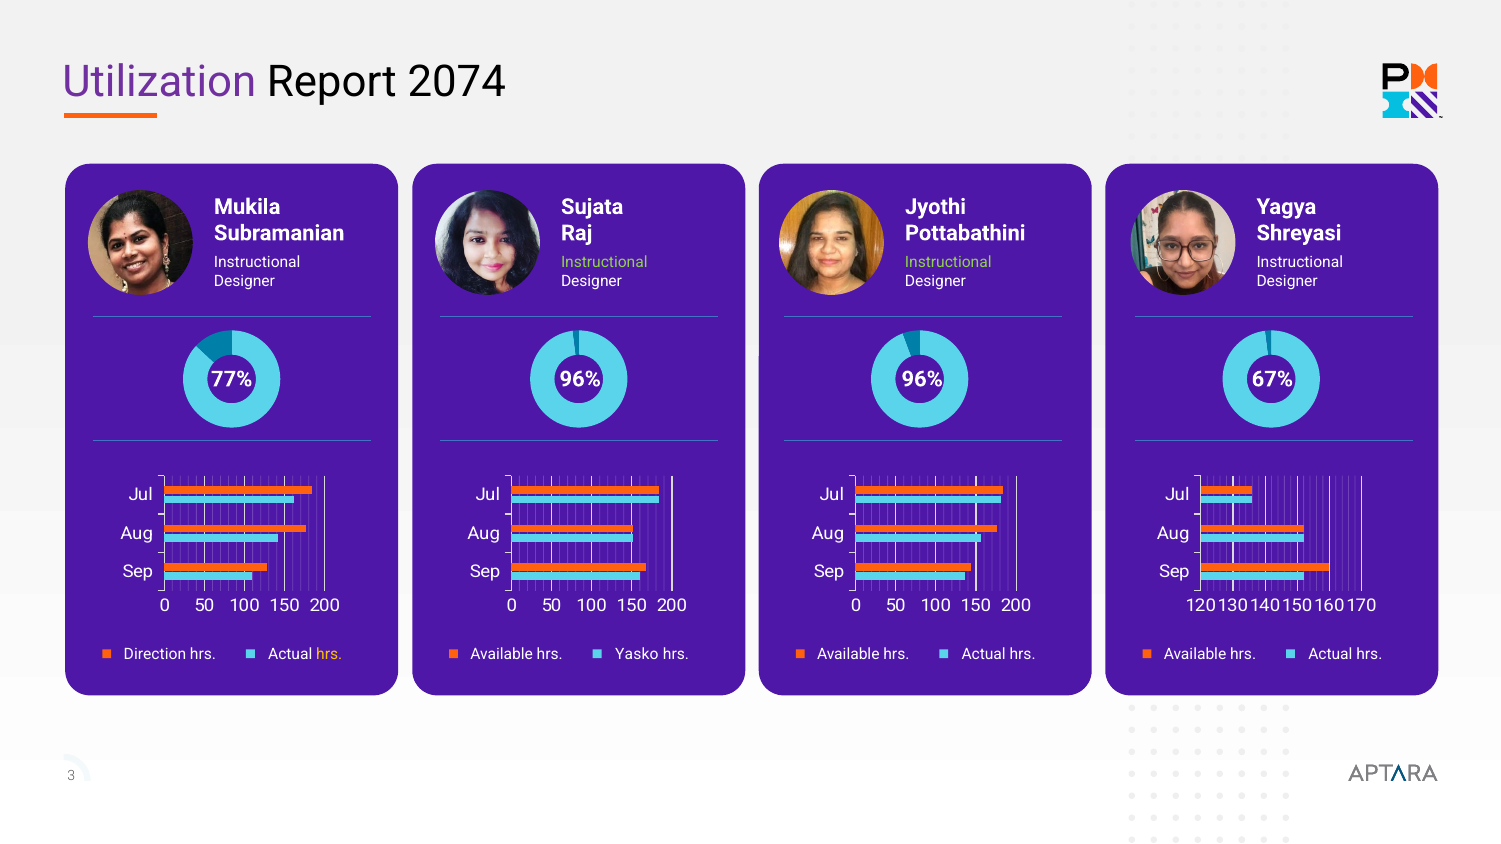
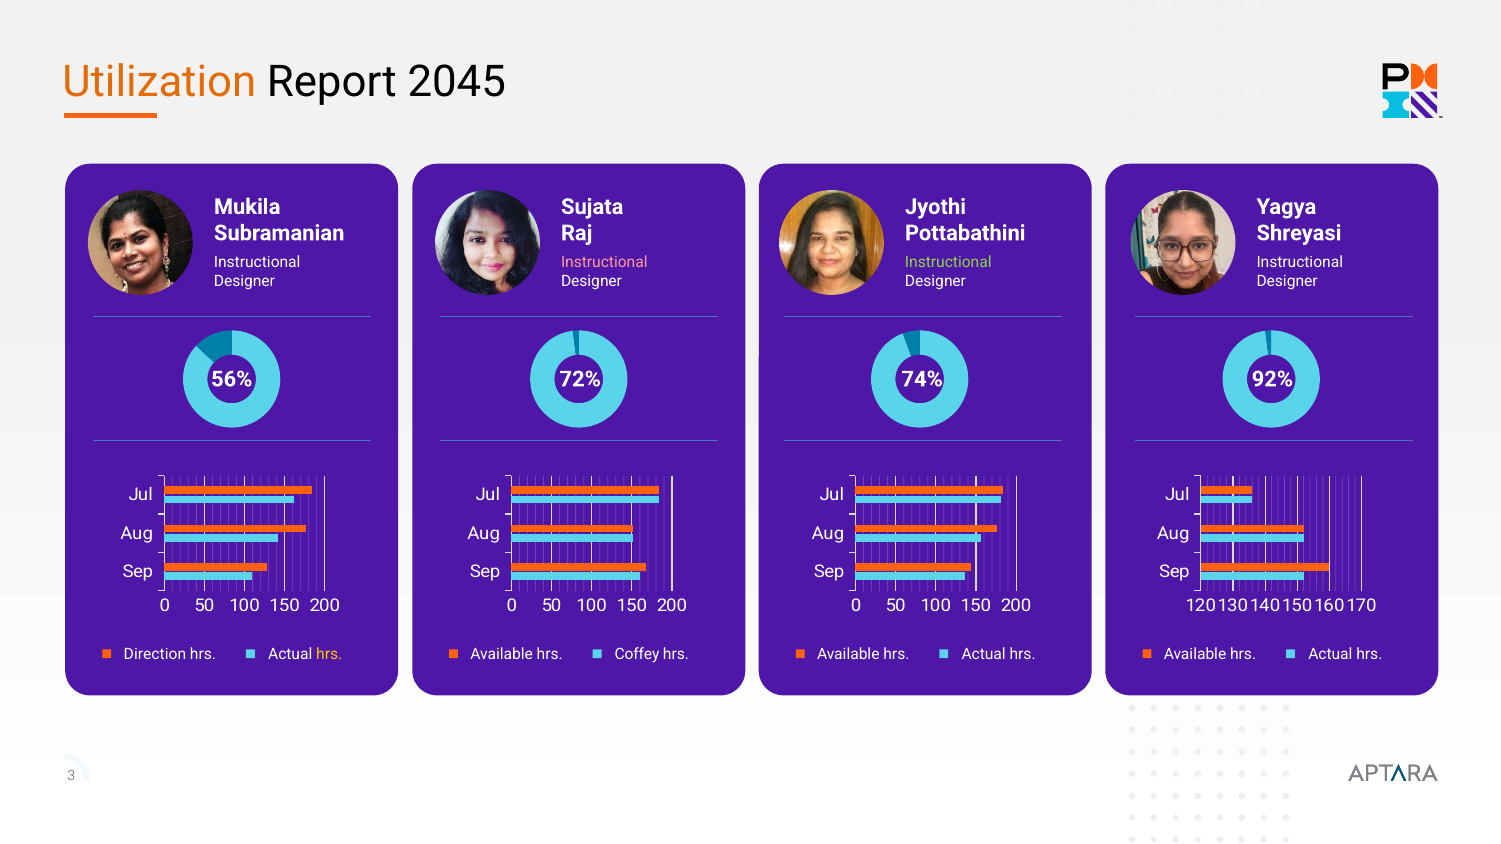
Utilization colour: purple -> orange
2074: 2074 -> 2045
Instructional at (604, 262) colour: light green -> pink
77%: 77% -> 56%
96% at (580, 379): 96% -> 72%
96% at (922, 379): 96% -> 74%
67%: 67% -> 92%
Yasko: Yasko -> Coffey
